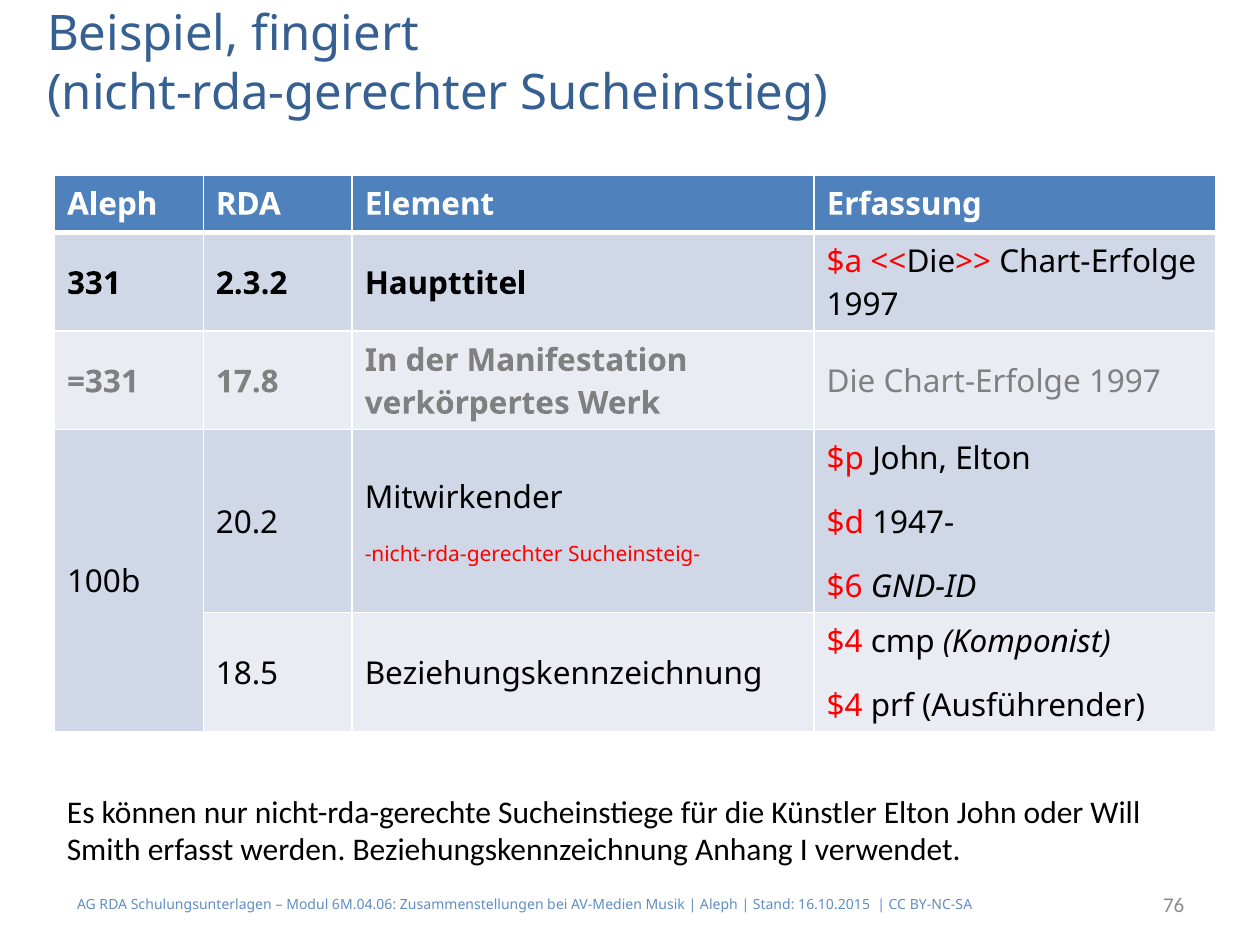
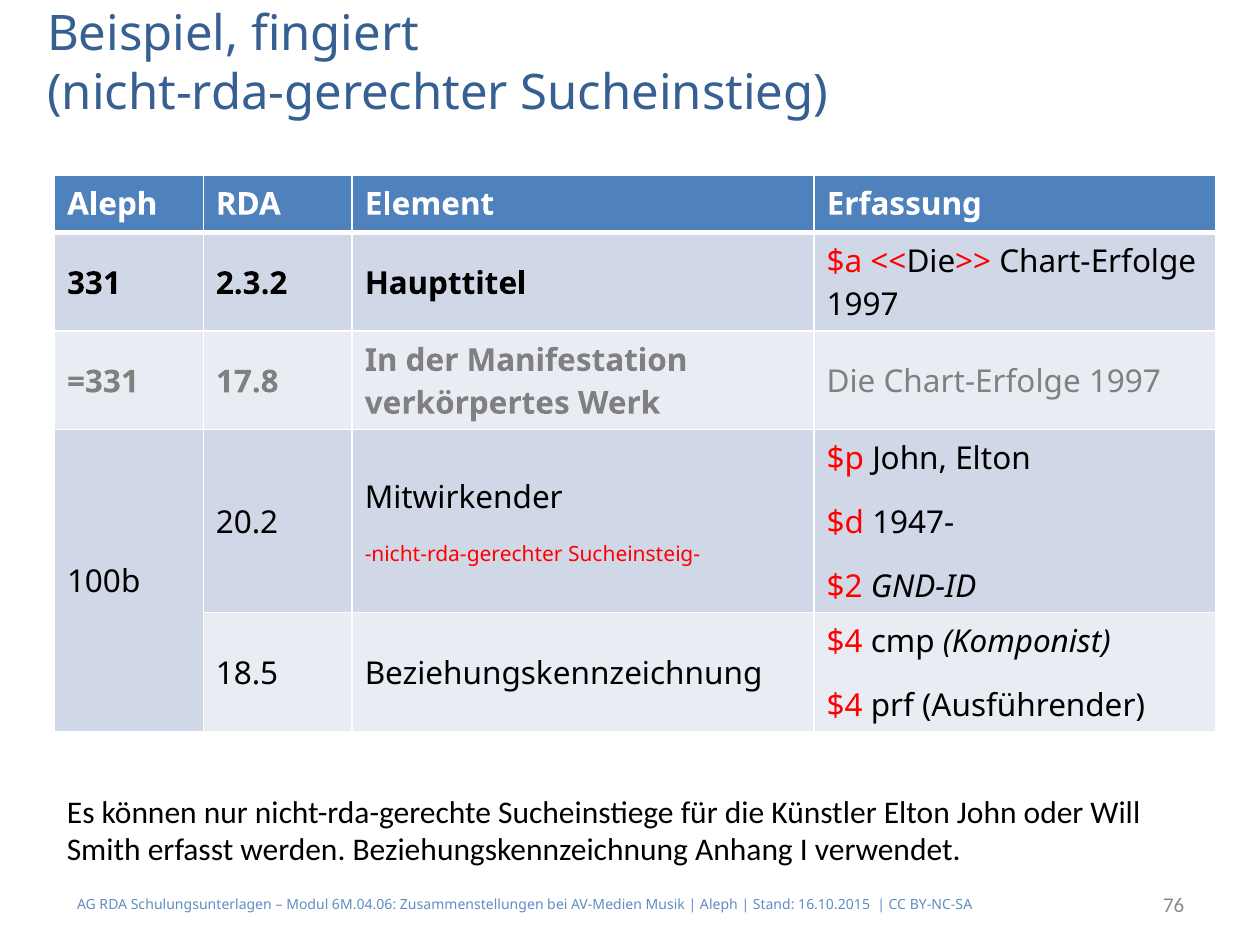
$6: $6 -> $2
